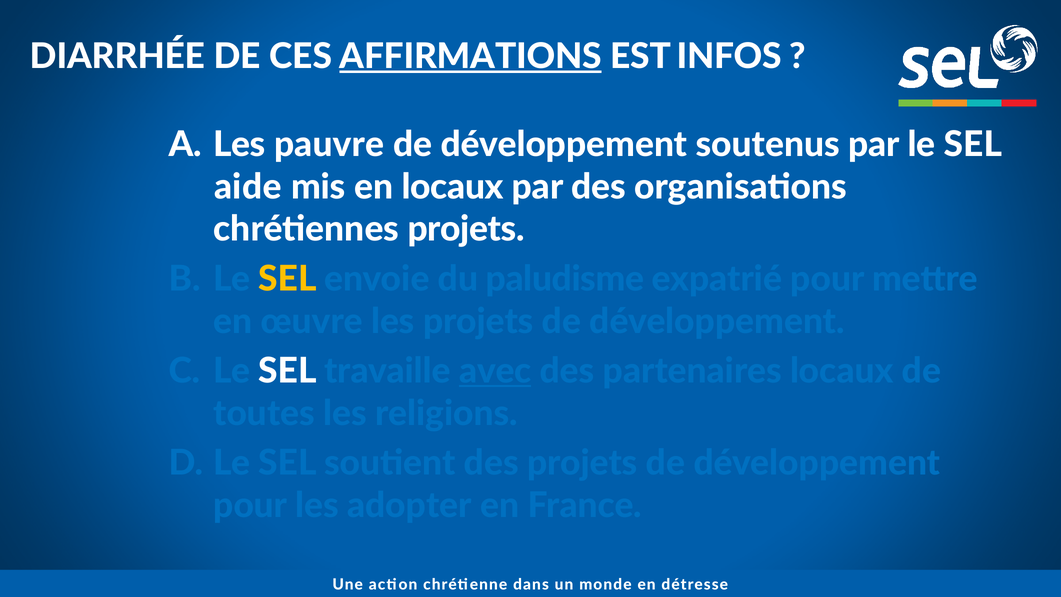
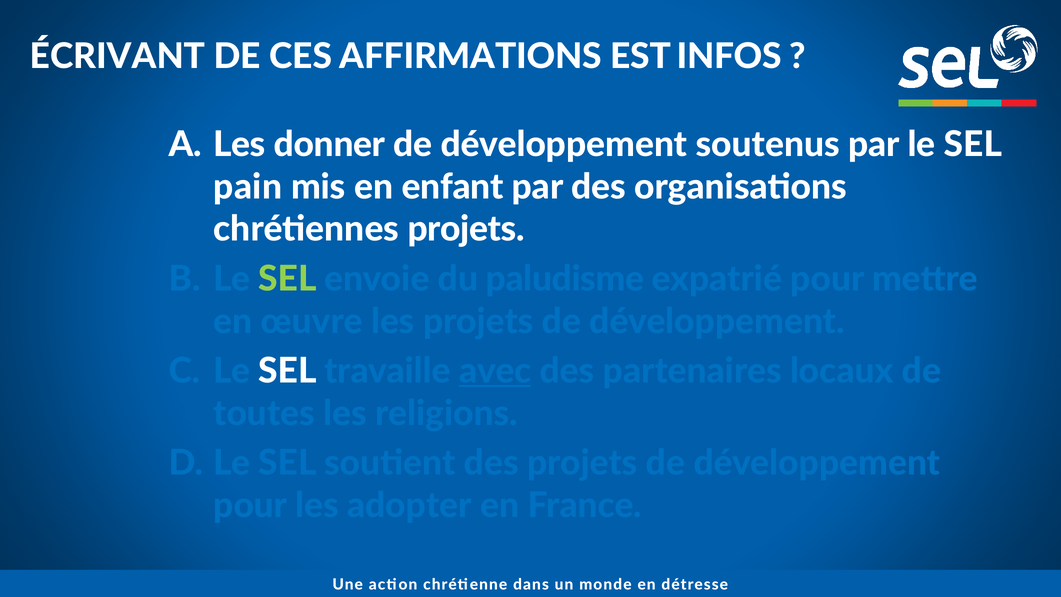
DIARRHÉE: DIARRHÉE -> ÉCRIVANT
AFFIRMATIONS underline: present -> none
pauvre: pauvre -> donner
aide: aide -> pain
en locaux: locaux -> enfant
SEL at (288, 279) colour: yellow -> light green
